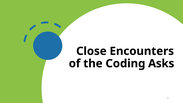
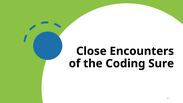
Asks: Asks -> Sure
